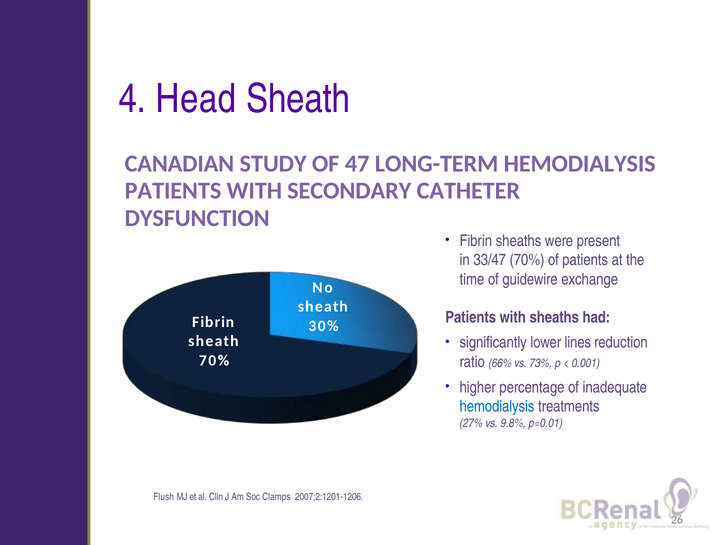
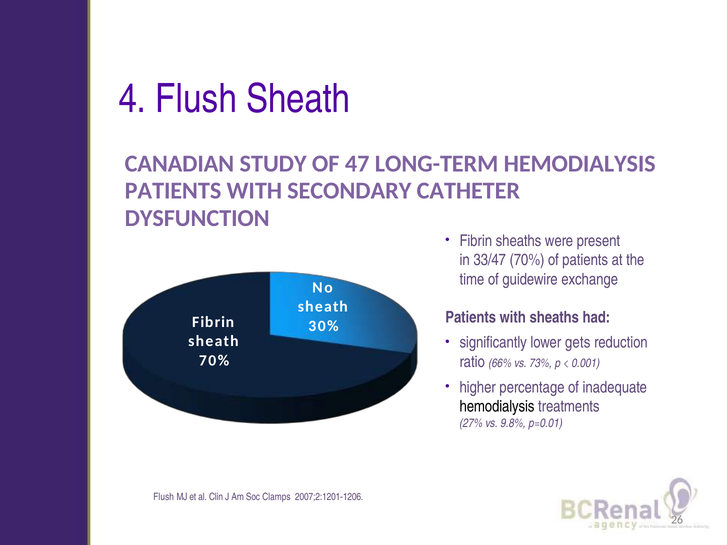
4 Head: Head -> Flush
lines: lines -> gets
hemodialysis at (497, 407) colour: blue -> black
